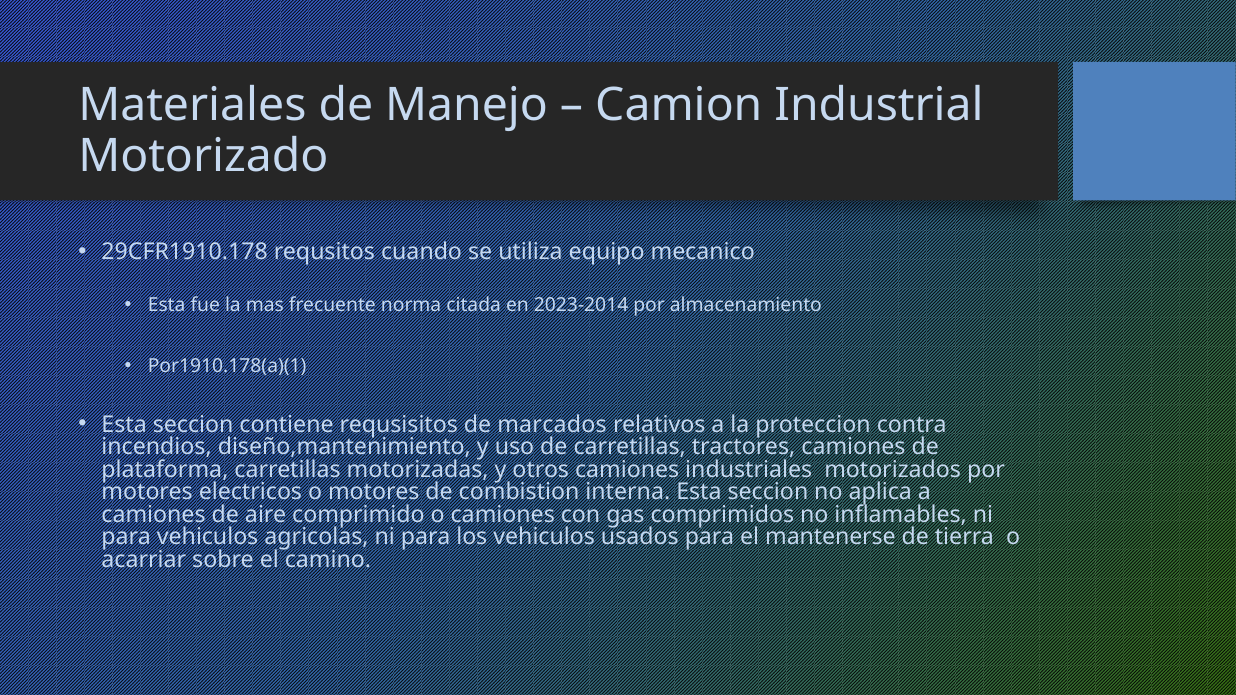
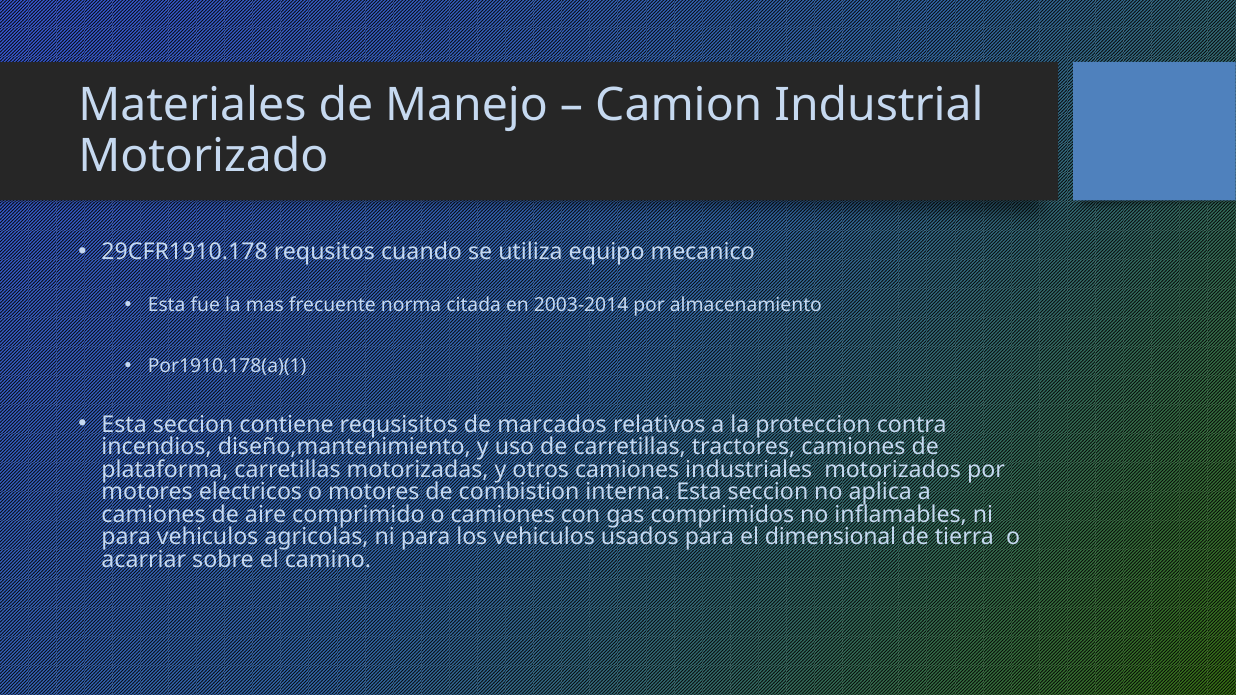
2023-2014: 2023-2014 -> 2003-2014
mantenerse: mantenerse -> dimensional
